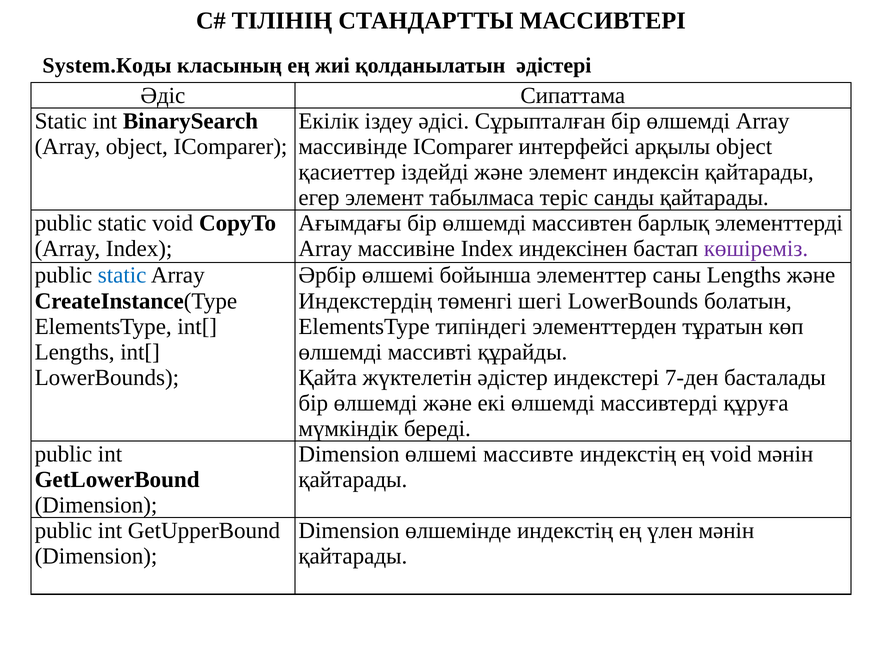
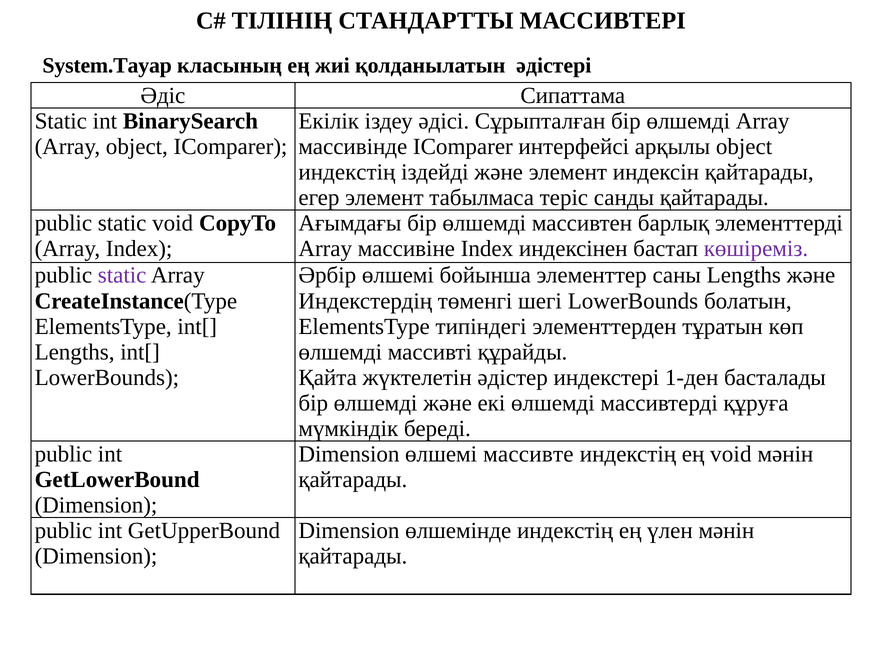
System.Коды: System.Коды -> System.Тауар
қасиеттер at (347, 172): қасиеттер -> индекстің
static at (122, 275) colour: blue -> purple
7-ден: 7-ден -> 1-ден
